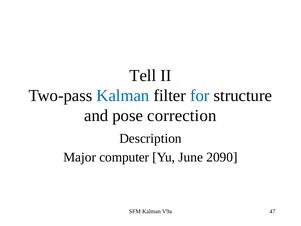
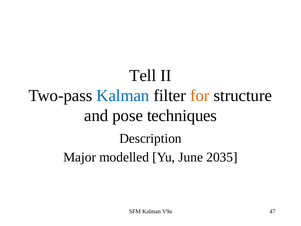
for colour: blue -> orange
correction: correction -> techniques
computer: computer -> modelled
2090: 2090 -> 2035
